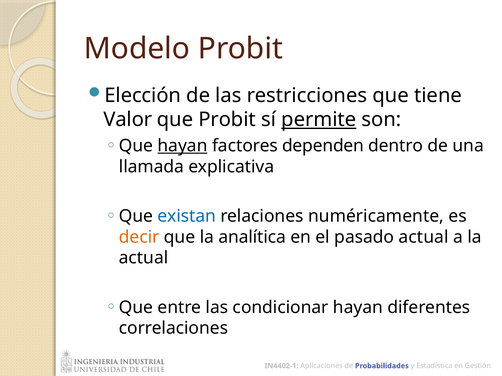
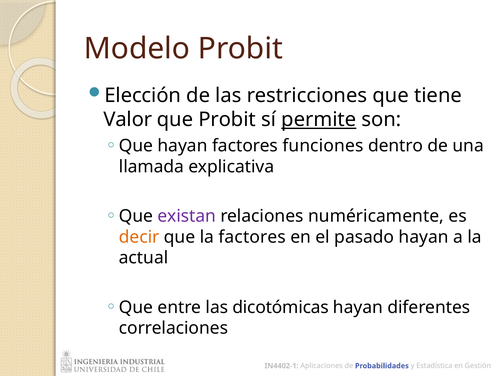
hayan at (183, 146) underline: present -> none
dependen: dependen -> funciones
existan colour: blue -> purple
la analítica: analítica -> factores
pasado actual: actual -> hayan
condicionar: condicionar -> dicotómicas
